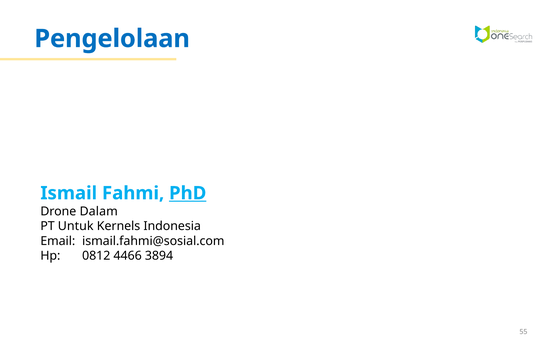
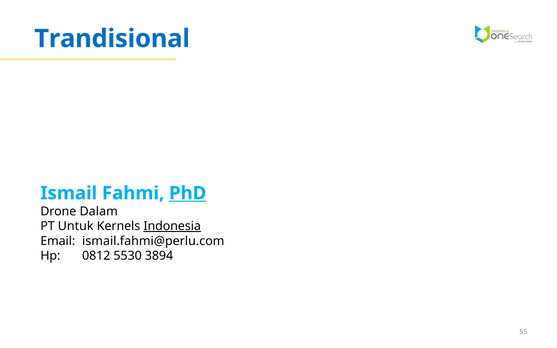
Pengelolaan: Pengelolaan -> Trandisional
Indonesia underline: none -> present
ismail.fahmi@sosial.com: ismail.fahmi@sosial.com -> ismail.fahmi@perlu.com
4466: 4466 -> 5530
